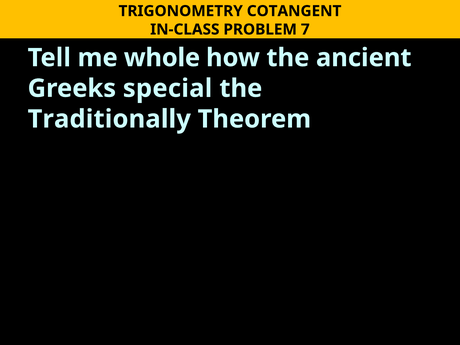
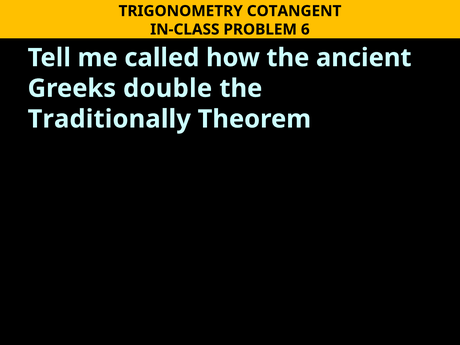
7: 7 -> 6
whole: whole -> called
special: special -> double
